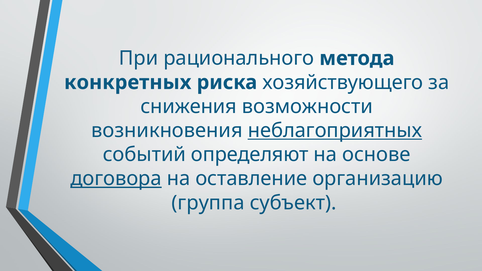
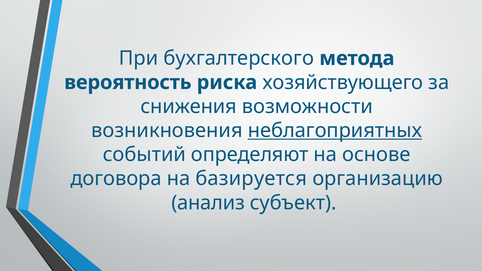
рационального: рационального -> бухгалтерского
конкретных: конкретных -> вероятность
договора underline: present -> none
оставление: оставление -> базируется
группа: группа -> анализ
